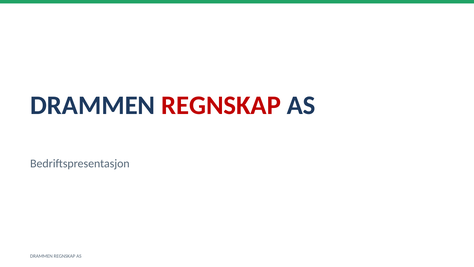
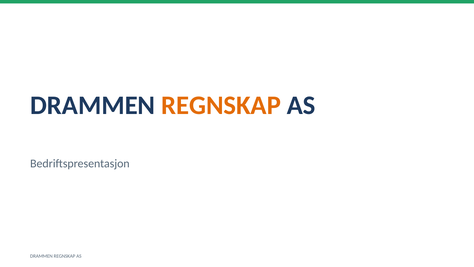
REGNSKAP at (221, 105) colour: red -> orange
